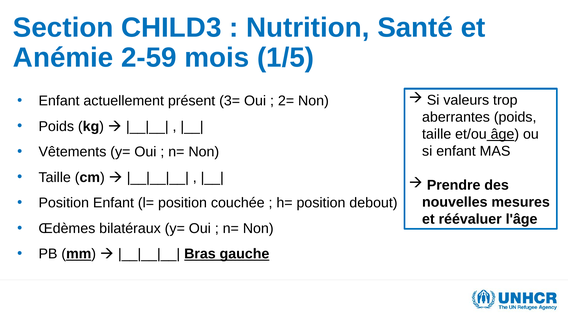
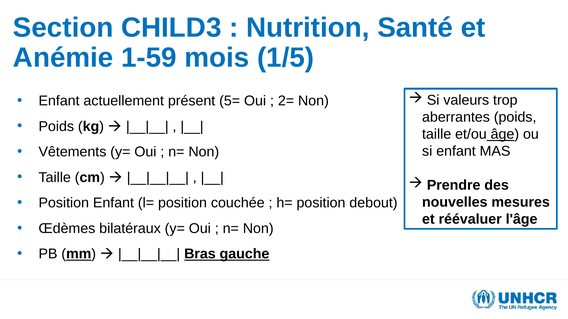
2-59: 2-59 -> 1-59
3=: 3= -> 5=
